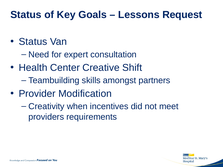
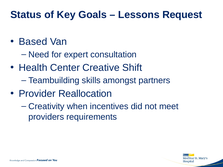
Status at (33, 42): Status -> Based
Modification: Modification -> Reallocation
